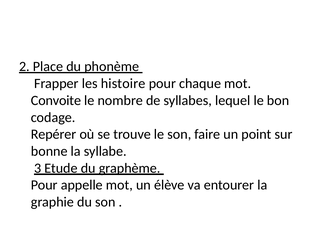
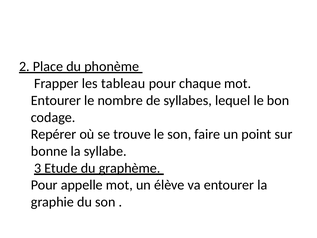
histoire: histoire -> tableau
Convoite at (56, 100): Convoite -> Entourer
